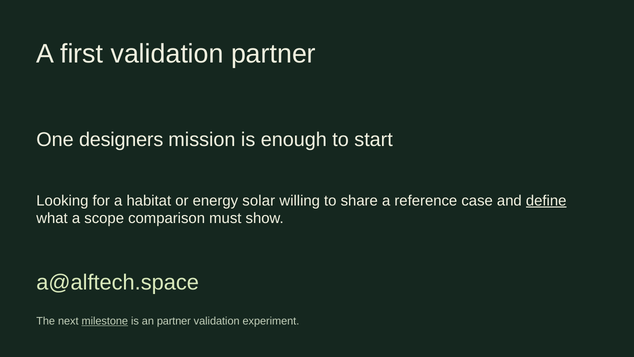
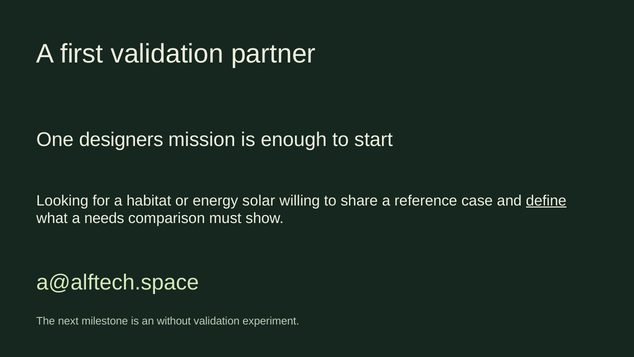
scope: scope -> needs
milestone underline: present -> none
an partner: partner -> without
